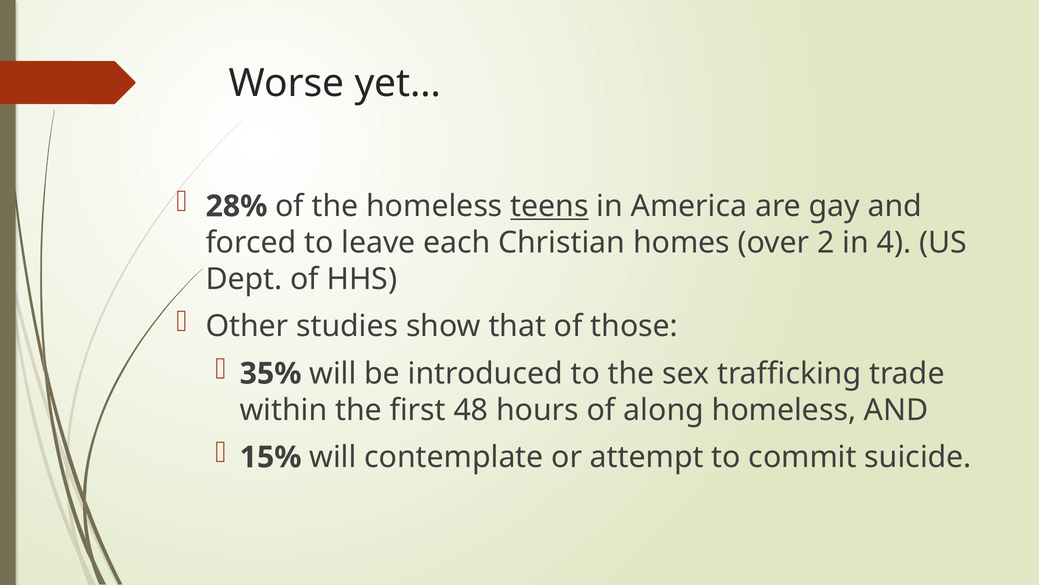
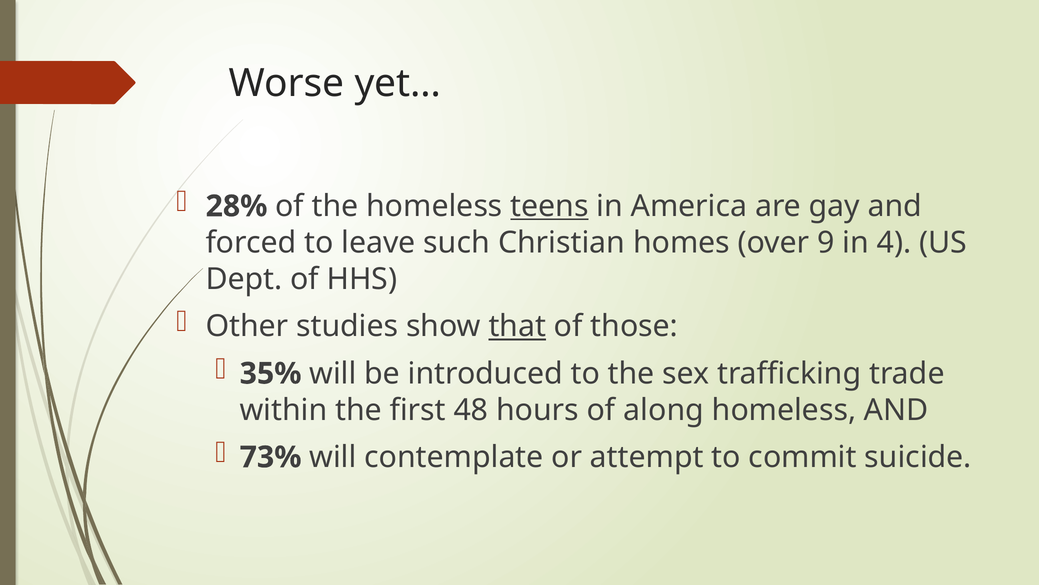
each: each -> such
2: 2 -> 9
that underline: none -> present
15%: 15% -> 73%
